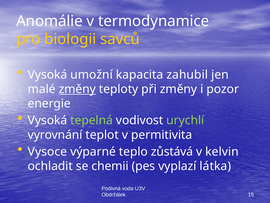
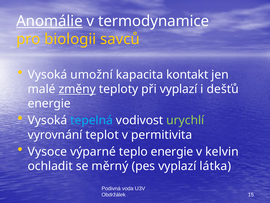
Anomálie underline: none -> present
zahubil: zahubil -> kontakt
při změny: změny -> vyplazí
pozor: pozor -> dešťů
tepelná colour: light green -> light blue
teplo zůstává: zůstává -> energie
chemii: chemii -> měrný
